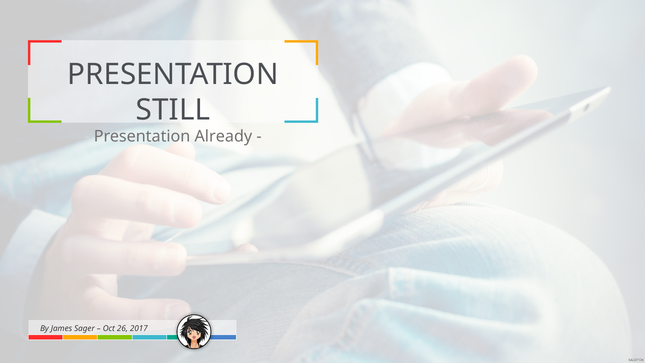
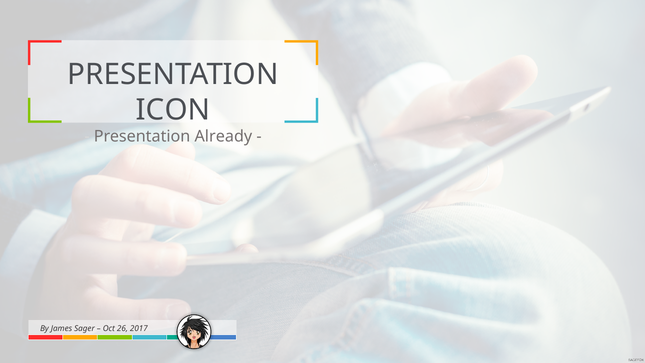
STILL: STILL -> ICON
